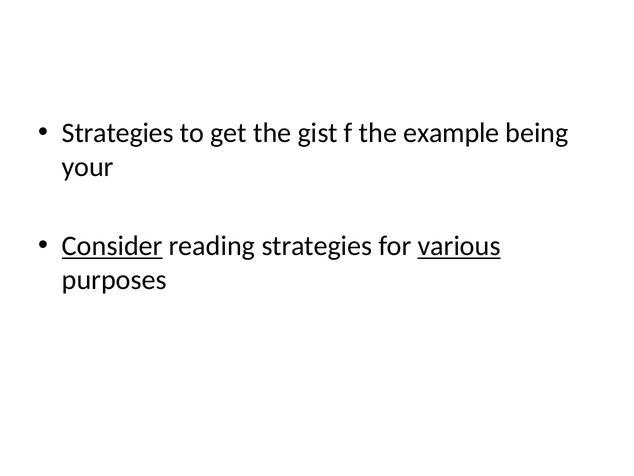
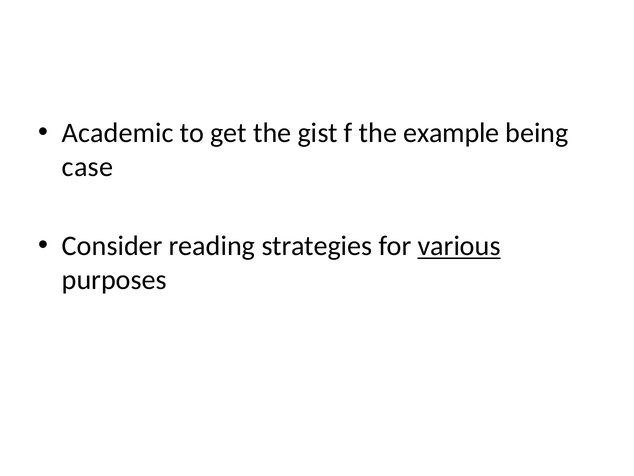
Strategies at (118, 133): Strategies -> Academic
your: your -> case
Consider underline: present -> none
